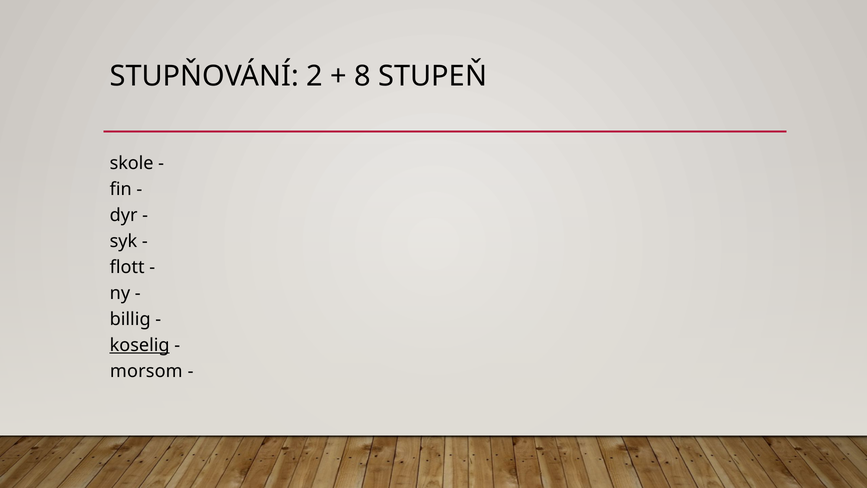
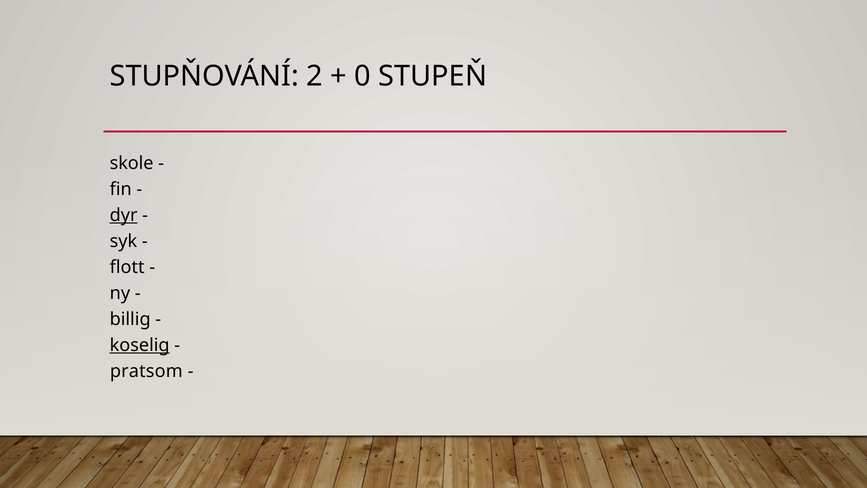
8: 8 -> 0
dyr underline: none -> present
morsom: morsom -> pratsom
